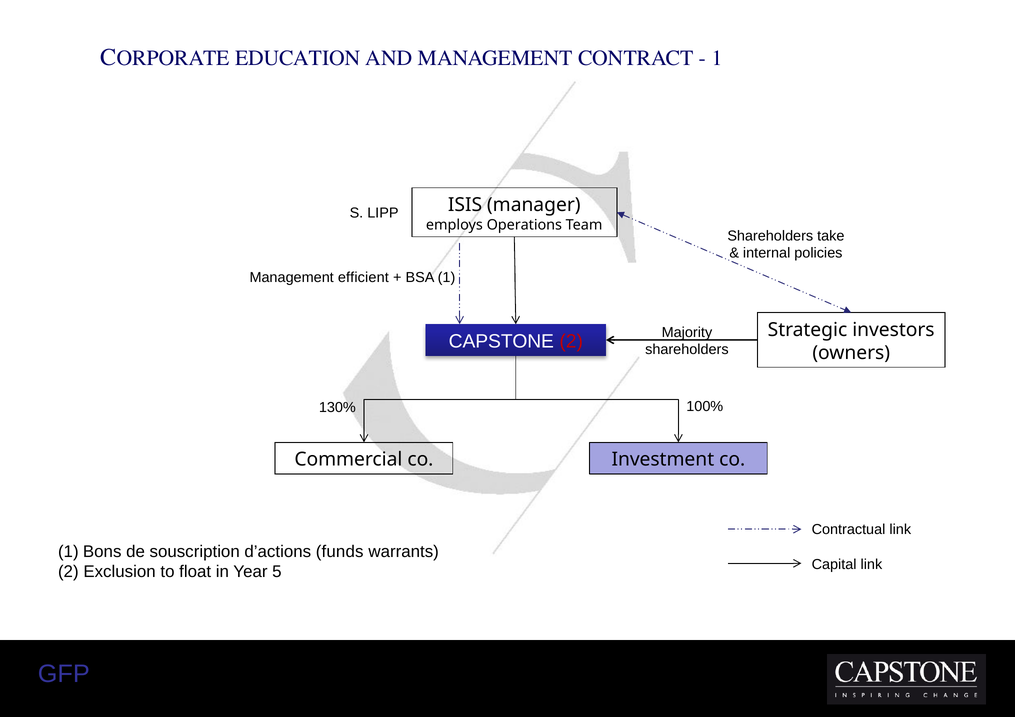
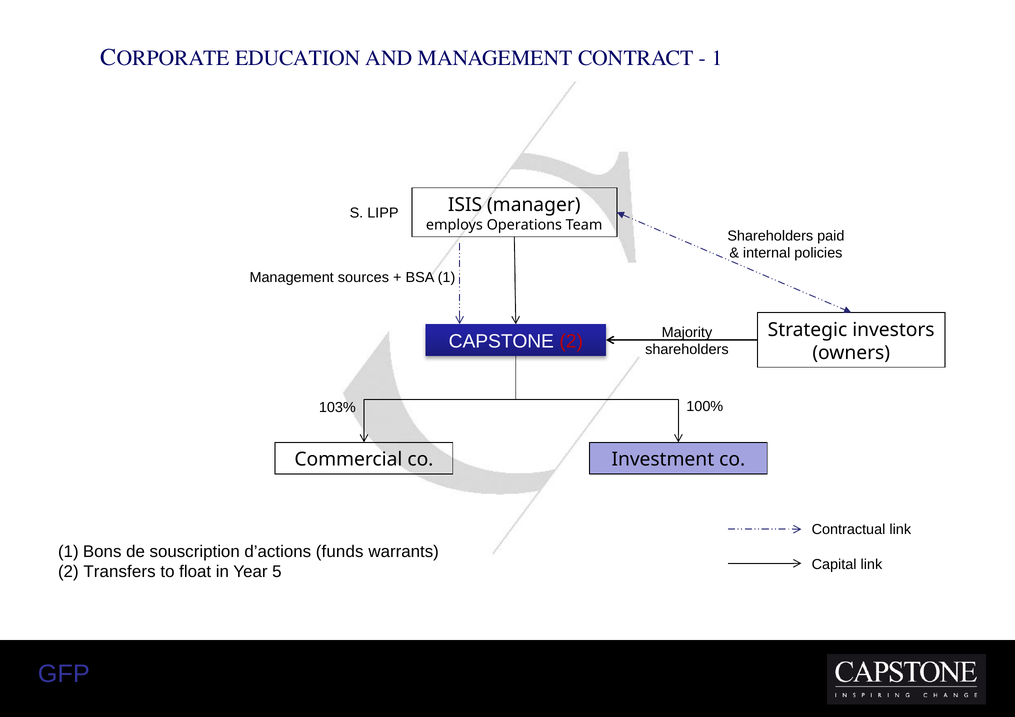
take: take -> paid
efficient: efficient -> sources
130%: 130% -> 103%
Exclusion: Exclusion -> Transfers
